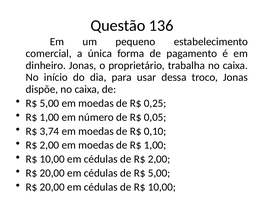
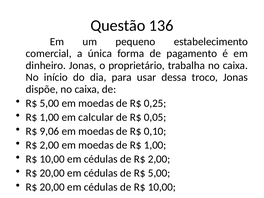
número: número -> calcular
3,74: 3,74 -> 9,06
